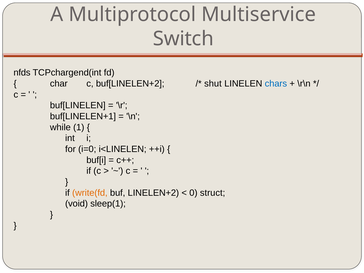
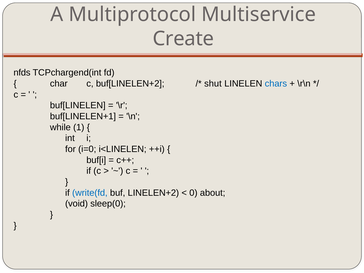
Switch: Switch -> Create
write(fd colour: orange -> blue
struct: struct -> about
sleep(1: sleep(1 -> sleep(0
